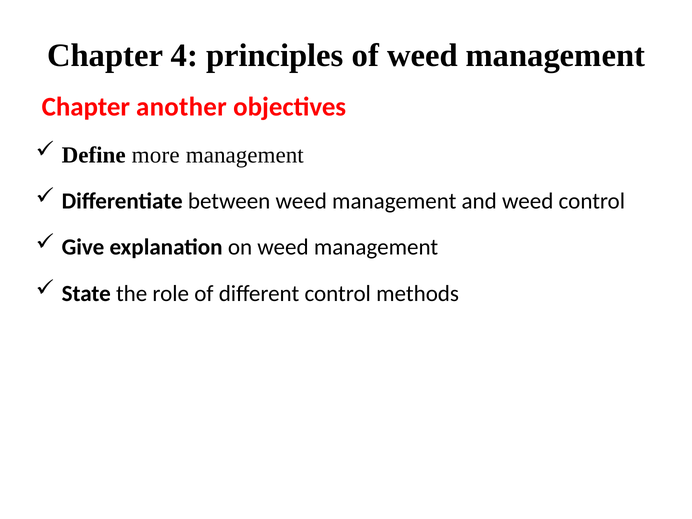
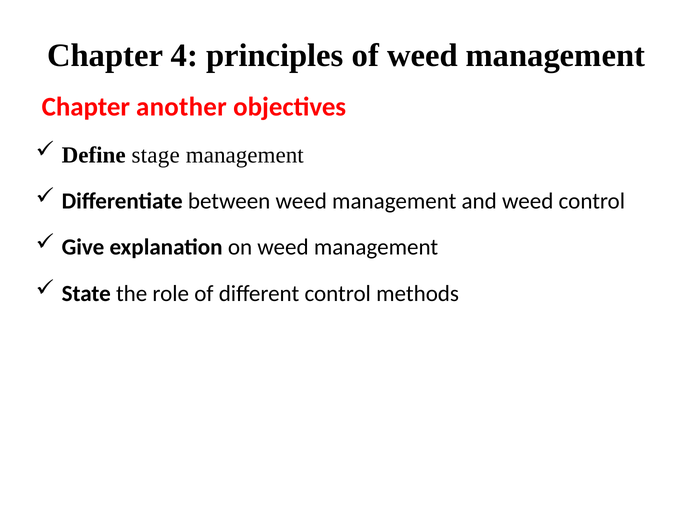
more: more -> stage
